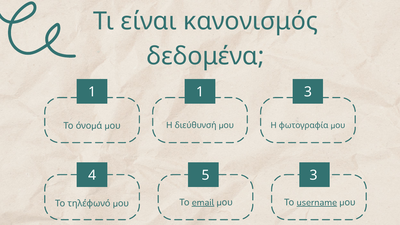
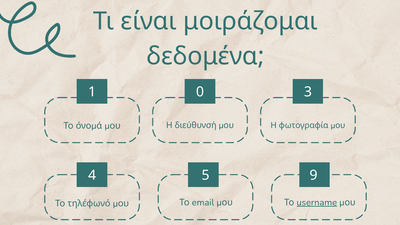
κανονισμός: κανονισμός -> μοιράζομαι
1 1: 1 -> 0
5 3: 3 -> 9
email underline: present -> none
